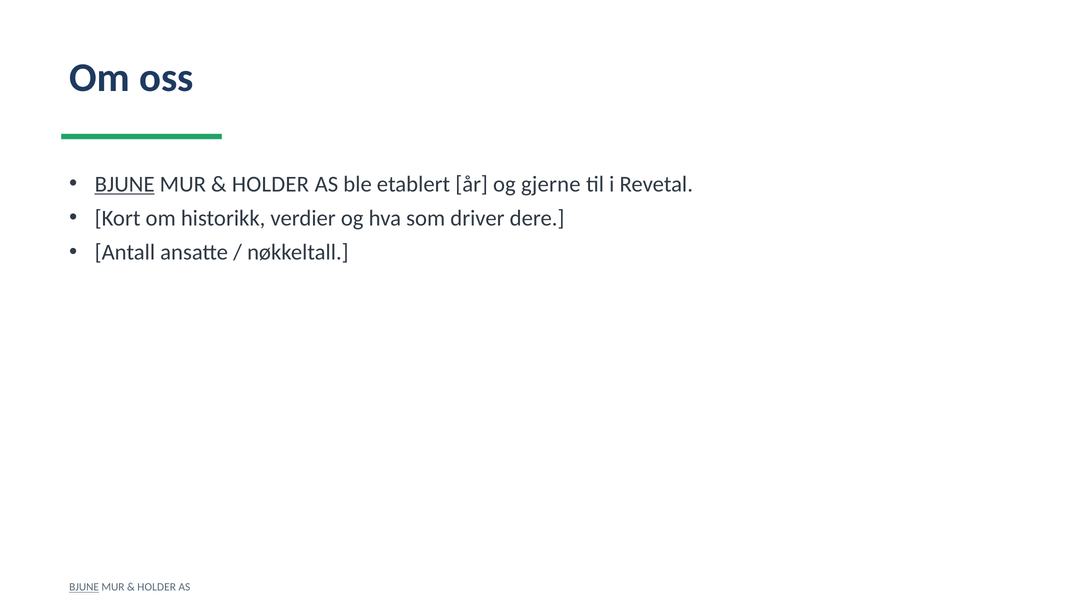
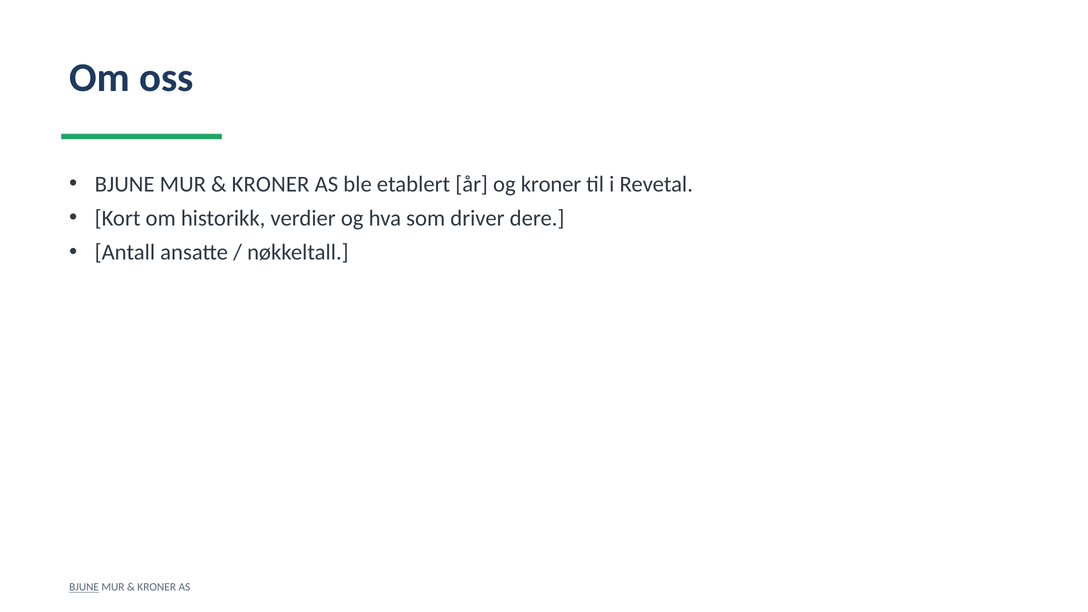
BJUNE at (125, 184) underline: present -> none
HOLDER at (270, 184): HOLDER -> KRONER
og gjerne: gjerne -> kroner
HOLDER at (157, 587): HOLDER -> KRONER
